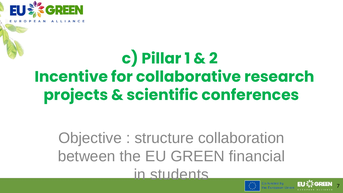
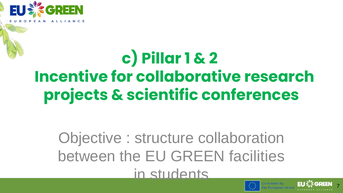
financial: financial -> facilities
